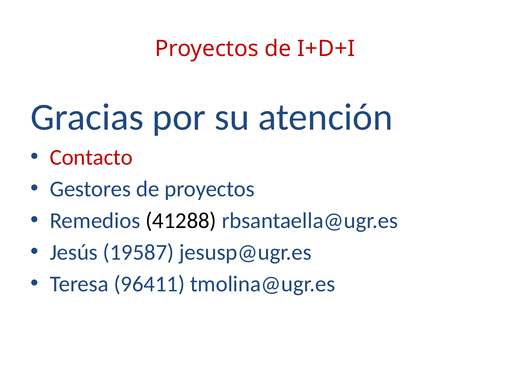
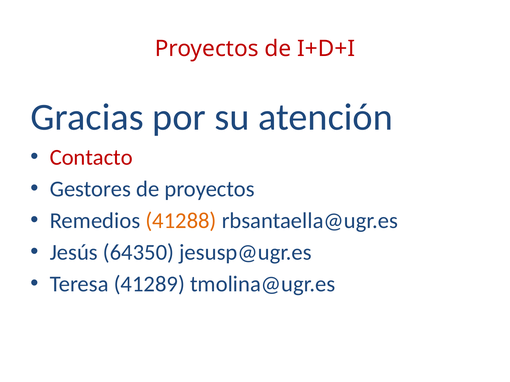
41288 colour: black -> orange
19587: 19587 -> 64350
96411: 96411 -> 41289
